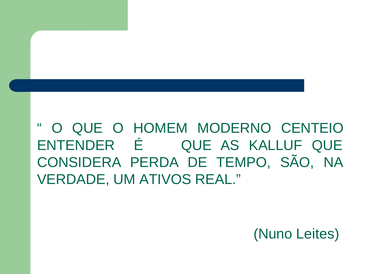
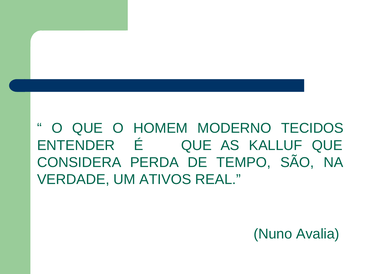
CENTEIO: CENTEIO -> TECIDOS
Leites: Leites -> Avalia
